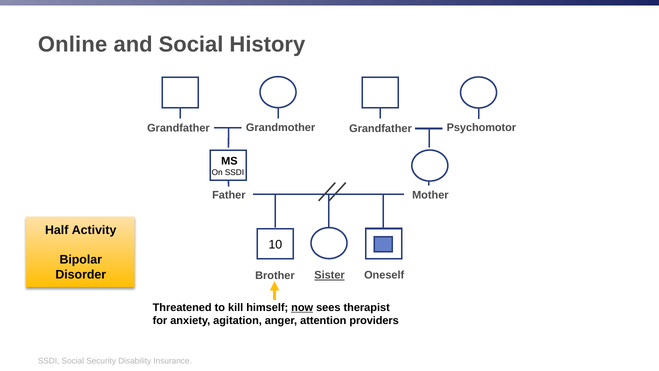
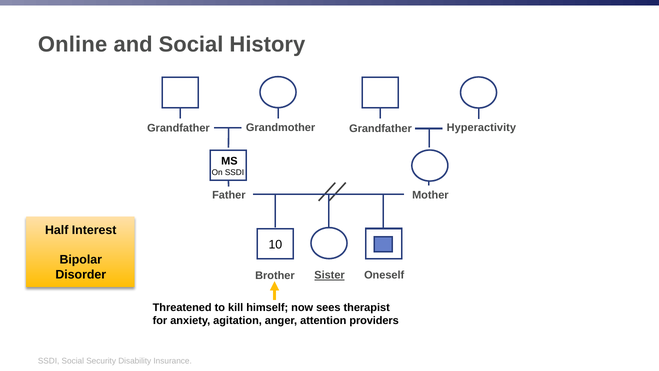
Psychomotor: Psychomotor -> Hyperactivity
Activity: Activity -> Interest
now underline: present -> none
